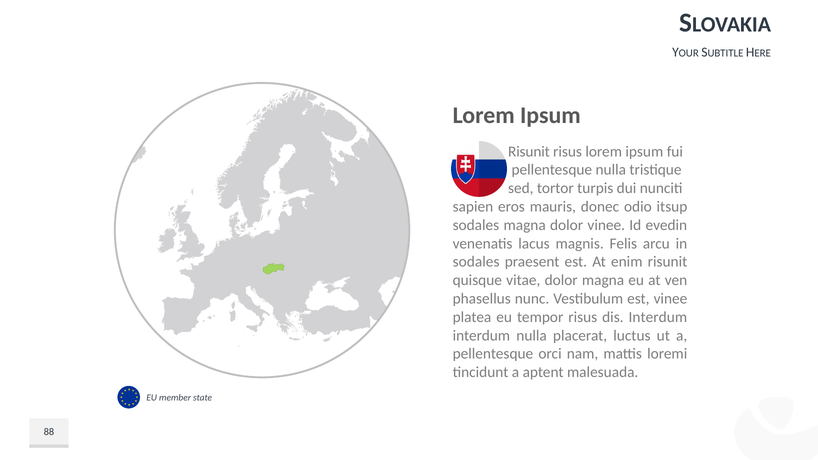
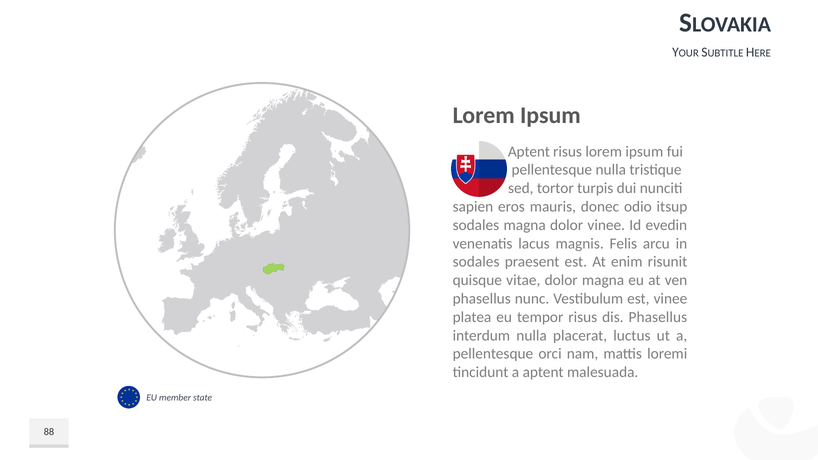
Risunit at (529, 152): Risunit -> Aptent
dis Interdum: Interdum -> Phasellus
